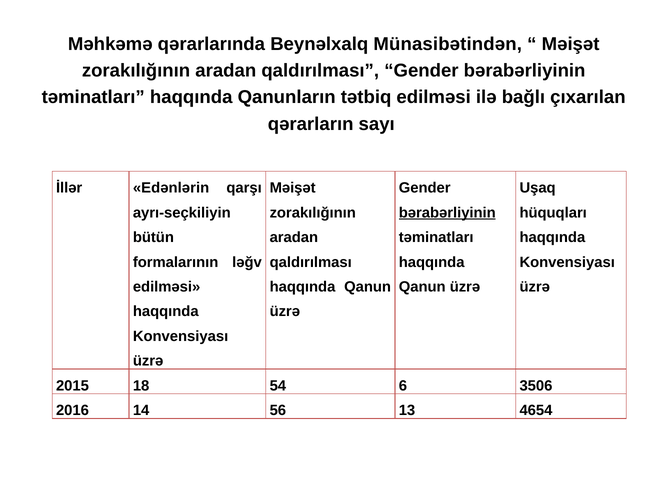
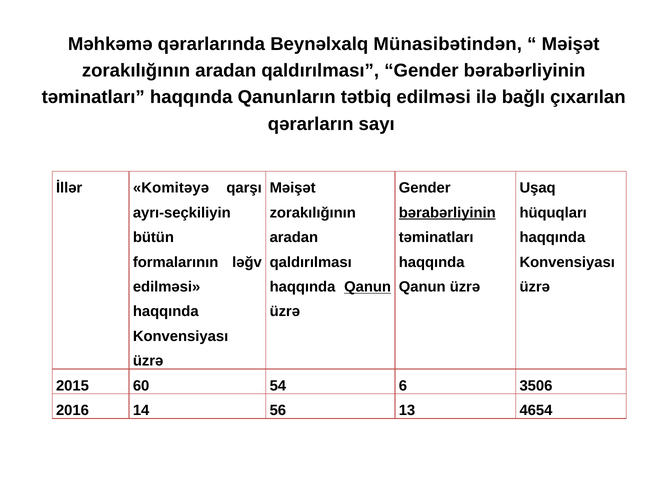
Edənlərin: Edənlərin -> Komitəyə
Qanun at (368, 287) underline: none -> present
18: 18 -> 60
